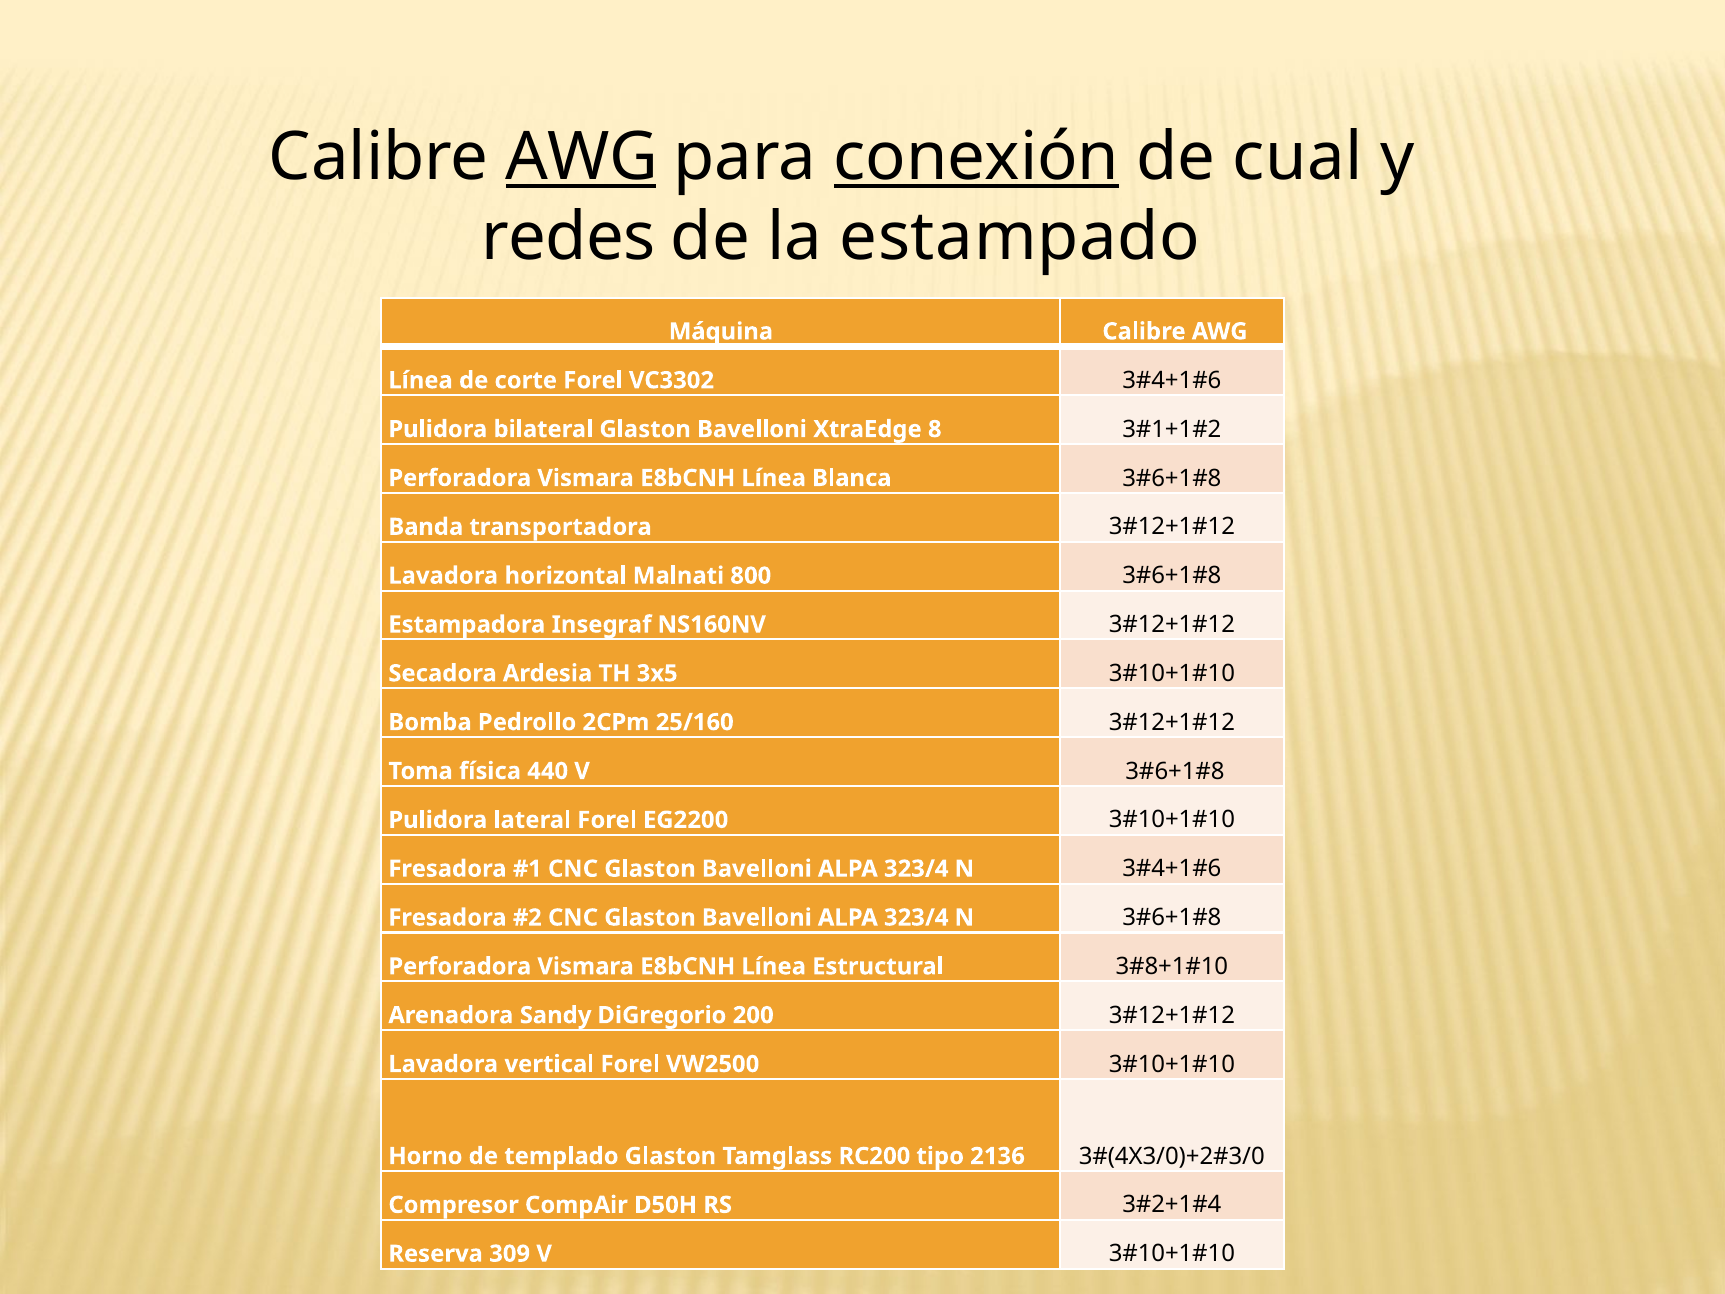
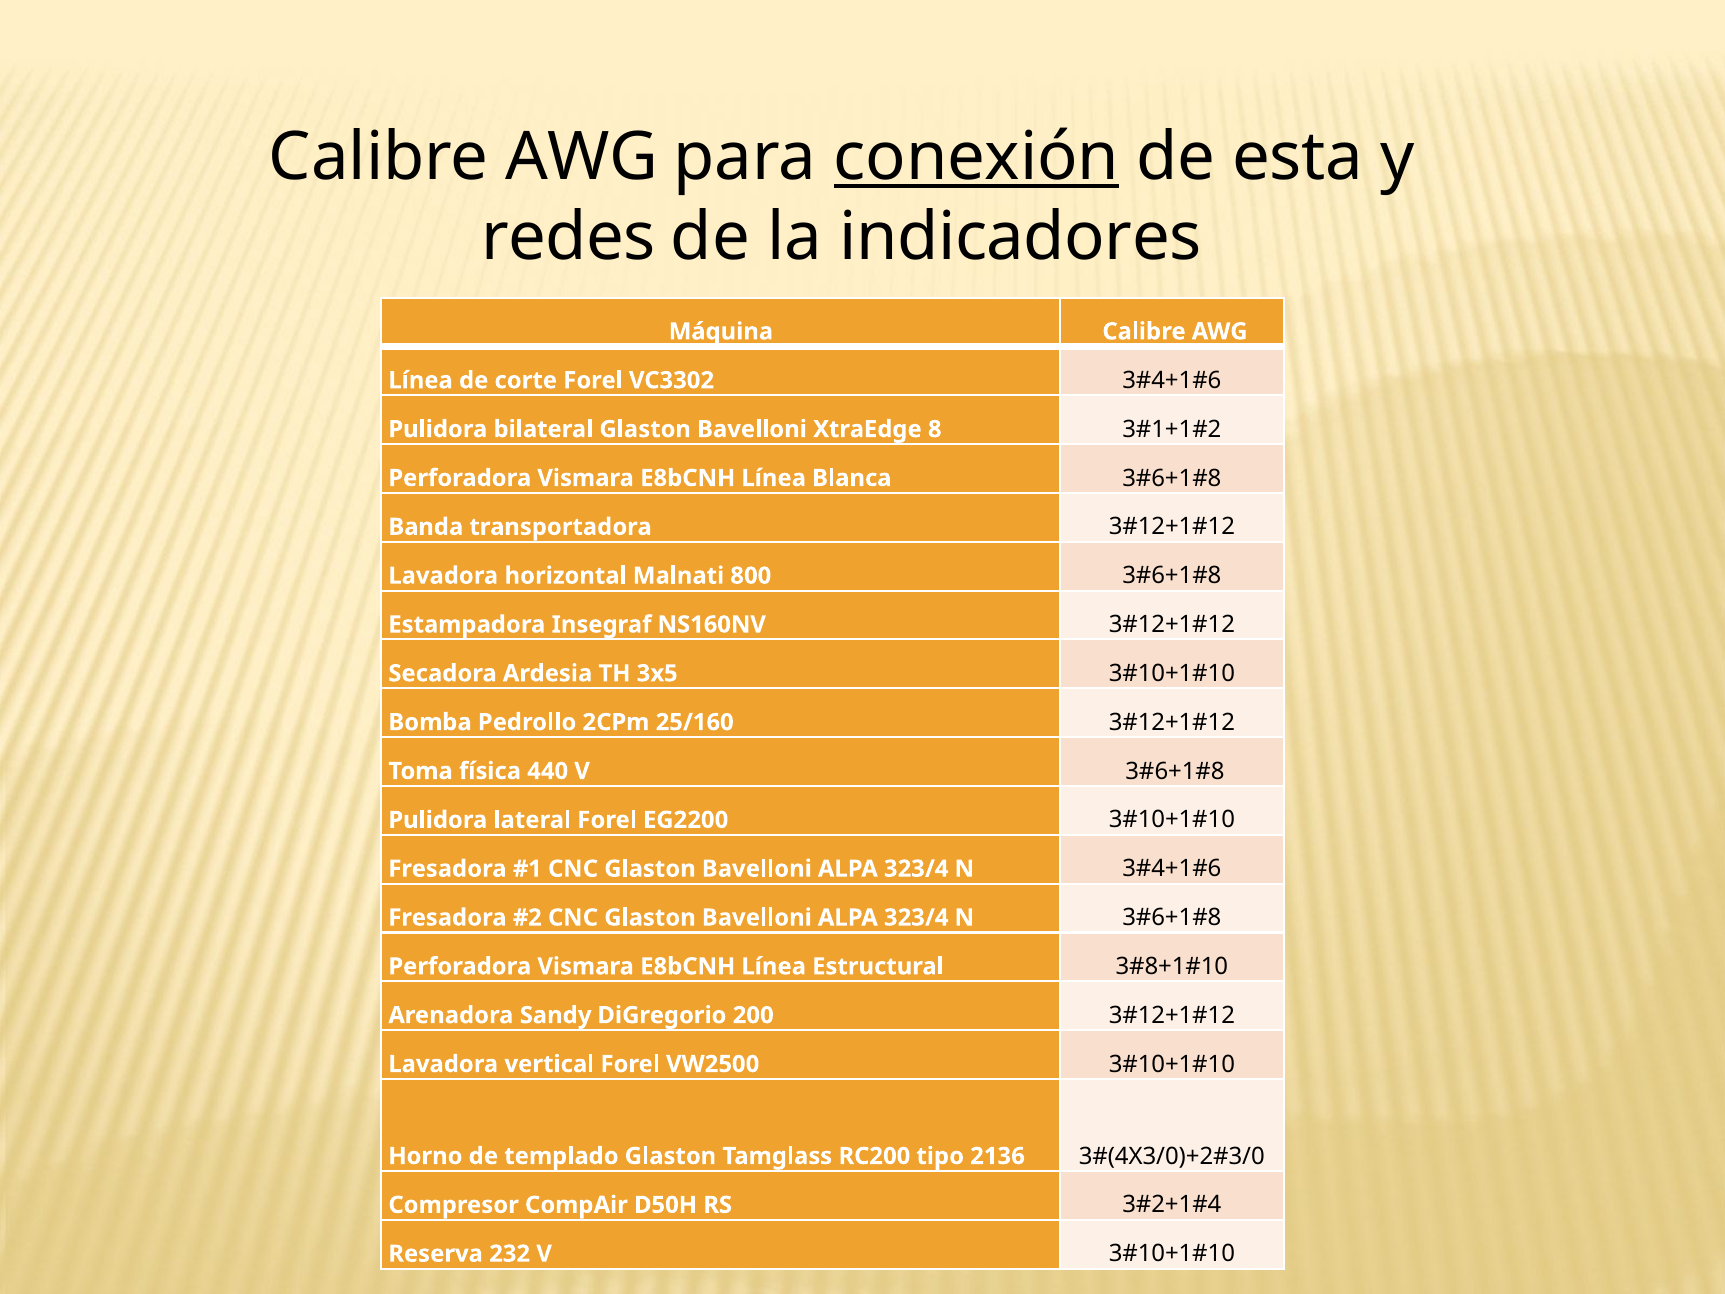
AWG at (582, 157) underline: present -> none
cual: cual -> esta
estampado: estampado -> indicadores
309: 309 -> 232
